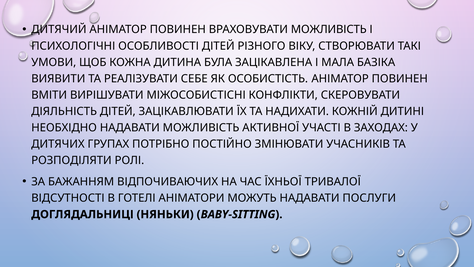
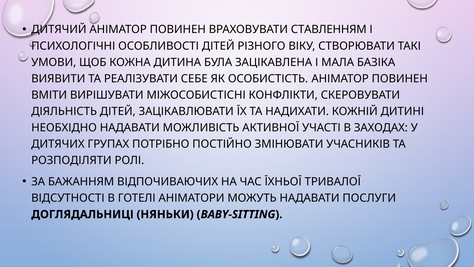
ВРАХОВУВАТИ МОЖЛИВІСТЬ: МОЖЛИВІСТЬ -> СТАВЛЕННЯМ
